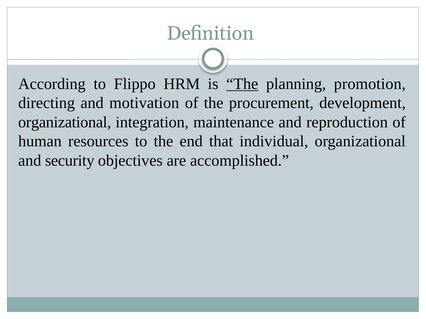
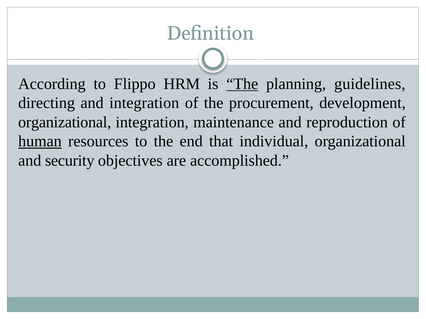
promotion: promotion -> guidelines
and motivation: motivation -> integration
human underline: none -> present
